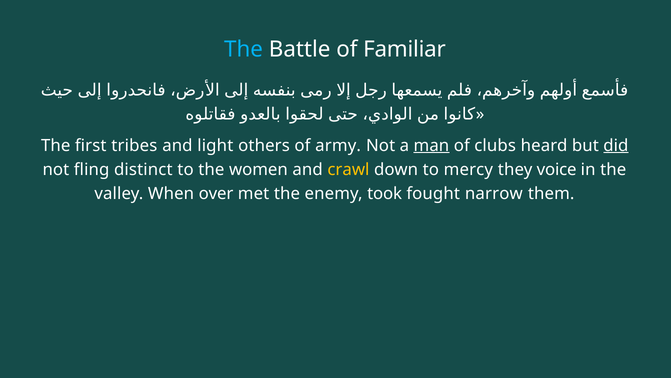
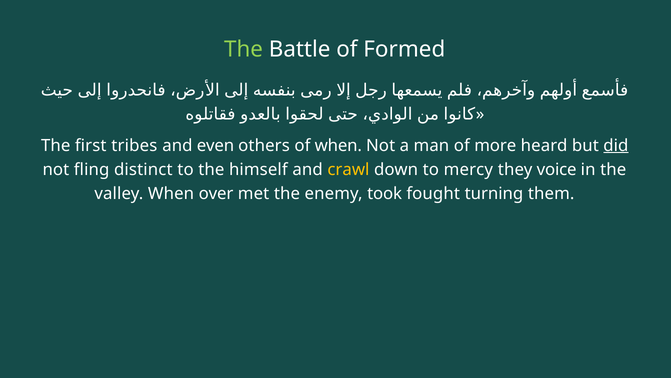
The at (244, 49) colour: light blue -> light green
Familiar: Familiar -> Formed
light: light -> even
of army: army -> when
man underline: present -> none
clubs: clubs -> more
women: women -> himself
narrow: narrow -> turning
